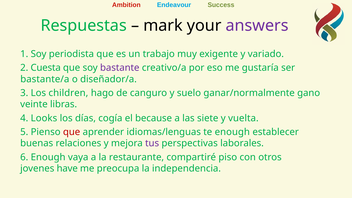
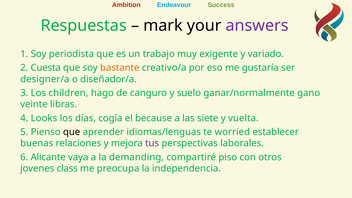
bastante colour: purple -> orange
bastante/a: bastante/a -> designer/a
que at (72, 132) colour: red -> black
te enough: enough -> worried
6 Enough: Enough -> Alicante
restaurante: restaurante -> demanding
have: have -> class
